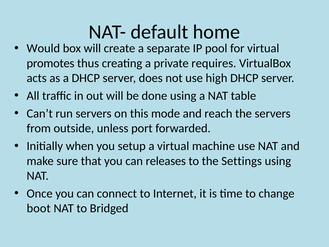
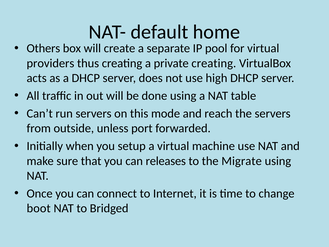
Would: Would -> Others
promotes: promotes -> providers
private requires: requires -> creating
Settings: Settings -> Migrate
